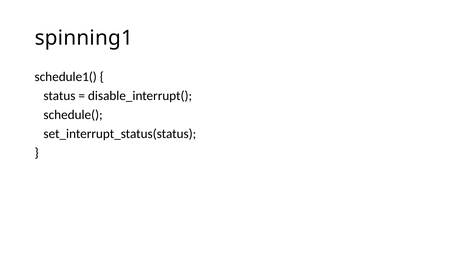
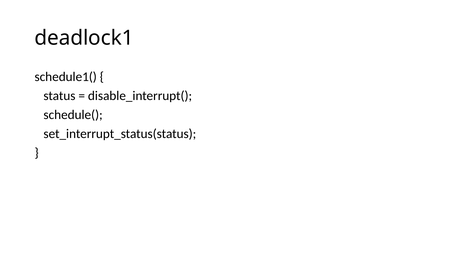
spinning1: spinning1 -> deadlock1
